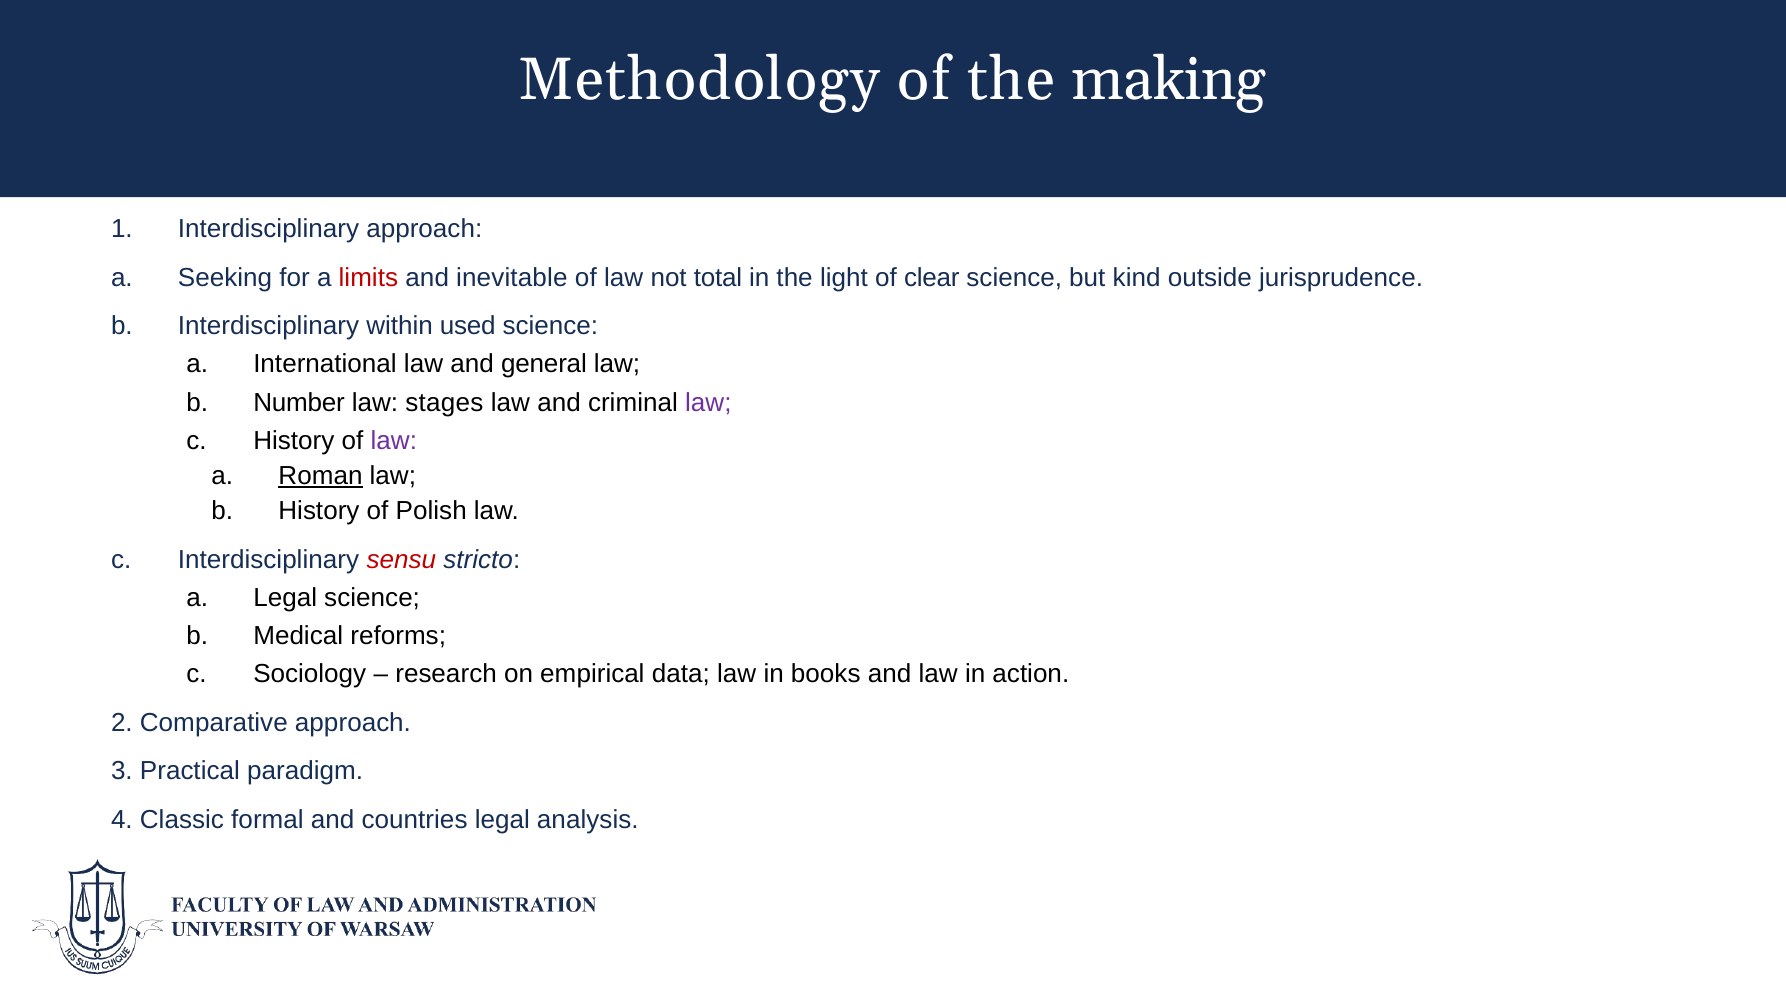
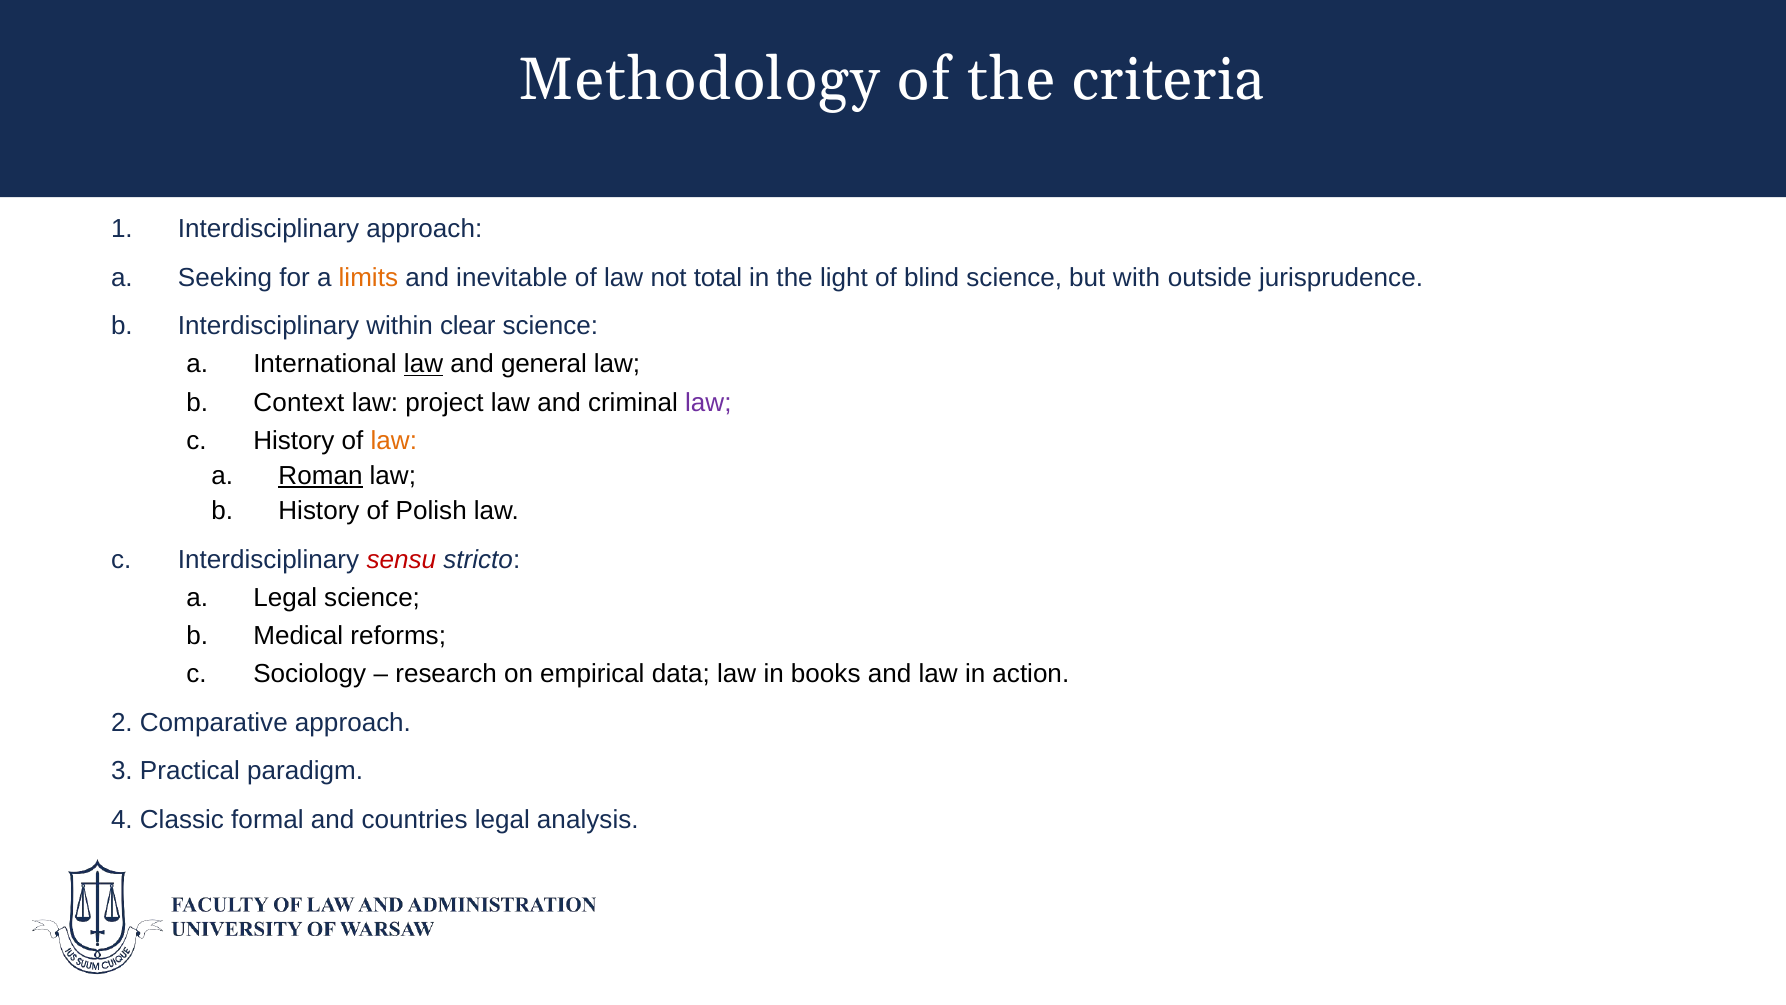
making: making -> criteria
limits colour: red -> orange
clear: clear -> blind
kind: kind -> with
used: used -> clear
law at (424, 364) underline: none -> present
Number: Number -> Context
stages: stages -> project
law at (394, 441) colour: purple -> orange
